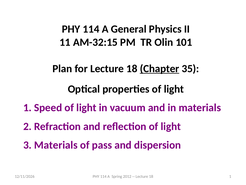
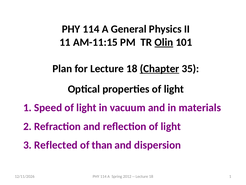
AM-32:15: AM-32:15 -> AM-11:15
Olin underline: none -> present
Materials at (56, 145): Materials -> Reflected
pass: pass -> than
